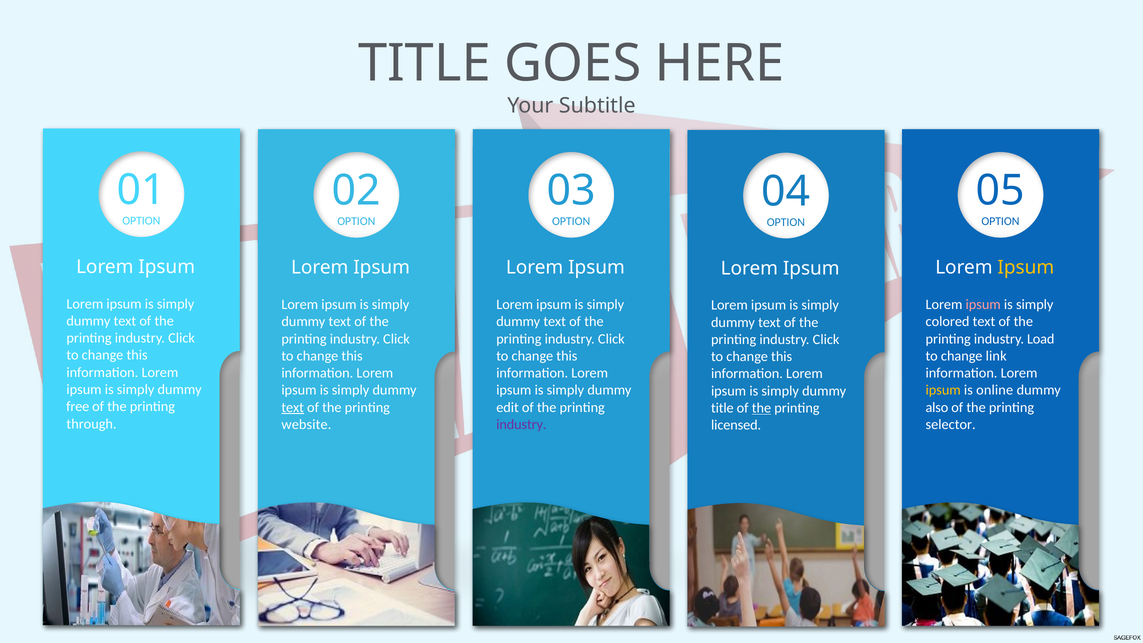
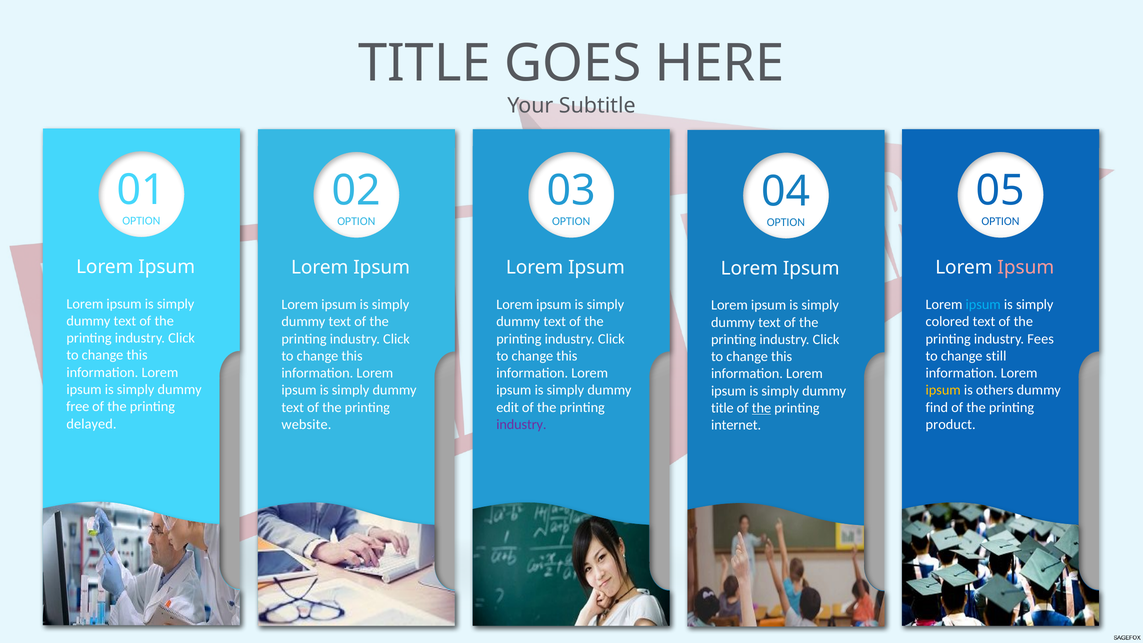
Ipsum at (1026, 268) colour: yellow -> pink
ipsum at (983, 304) colour: pink -> light blue
Load: Load -> Fees
link: link -> still
online: online -> others
text at (293, 407) underline: present -> none
also: also -> find
through: through -> delayed
selector: selector -> product
licensed: licensed -> internet
